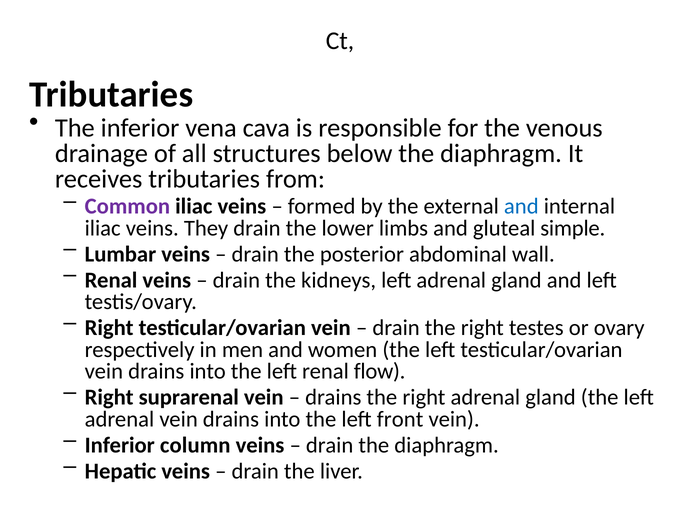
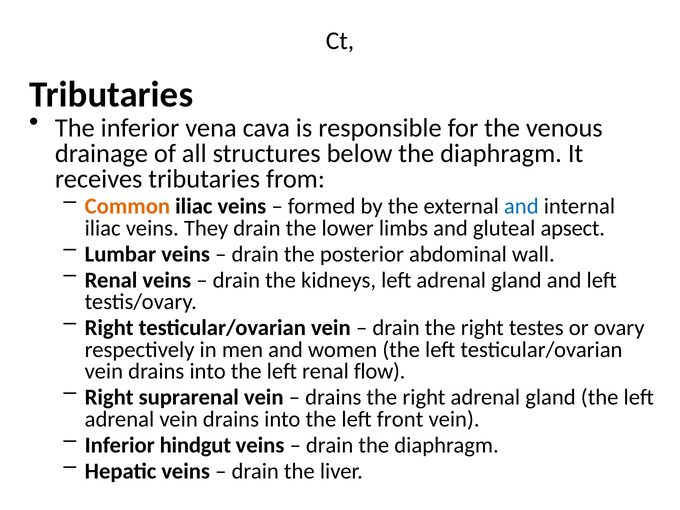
Common colour: purple -> orange
simple: simple -> apsect
column: column -> hindgut
